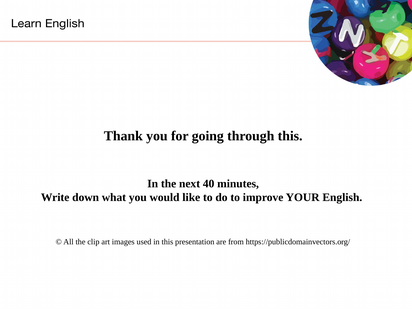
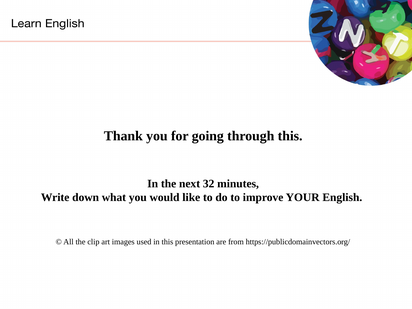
40: 40 -> 32
